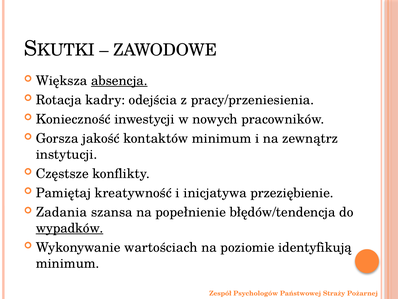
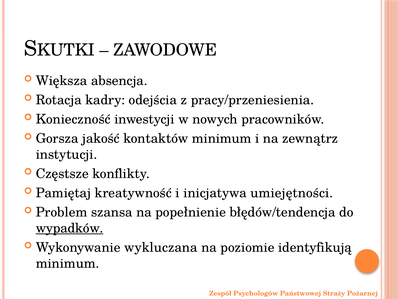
absencja underline: present -> none
przeziębienie: przeziębienie -> umiejętności
Zadania: Zadania -> Problem
wartościach: wartościach -> wykluczana
